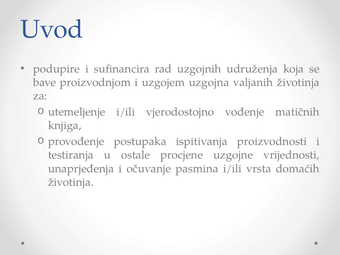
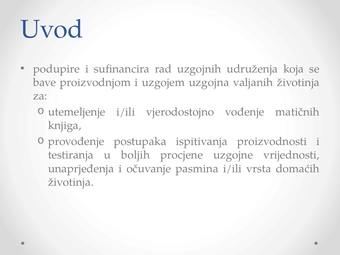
ostale: ostale -> boljih
